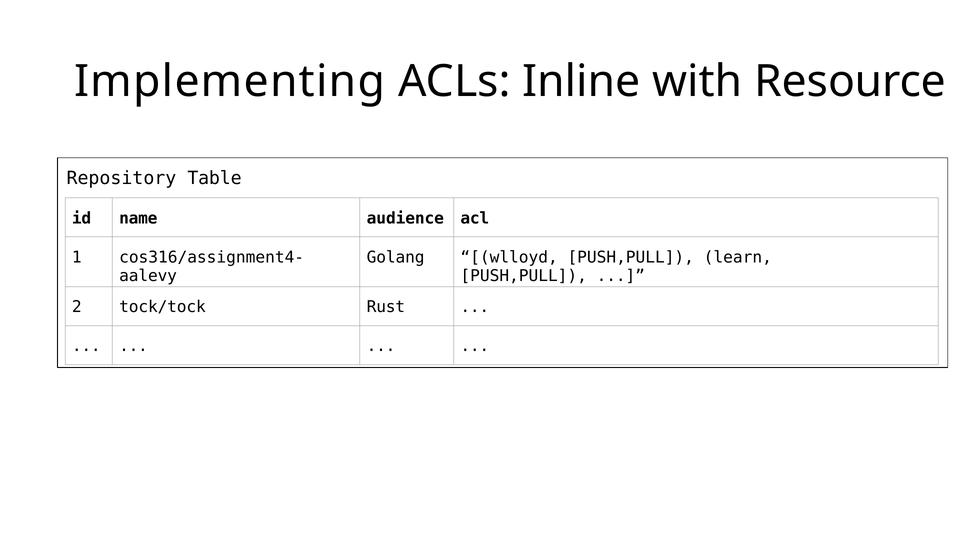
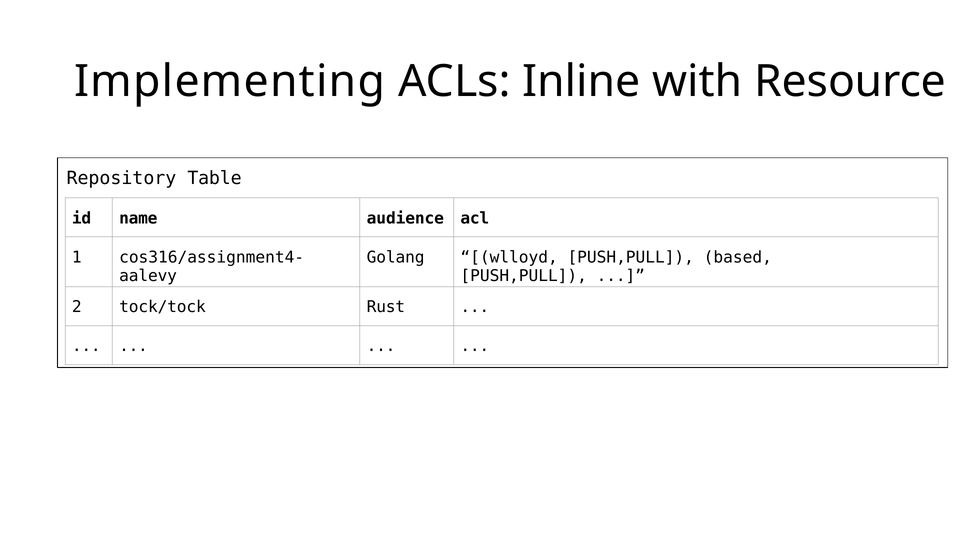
learn: learn -> based
